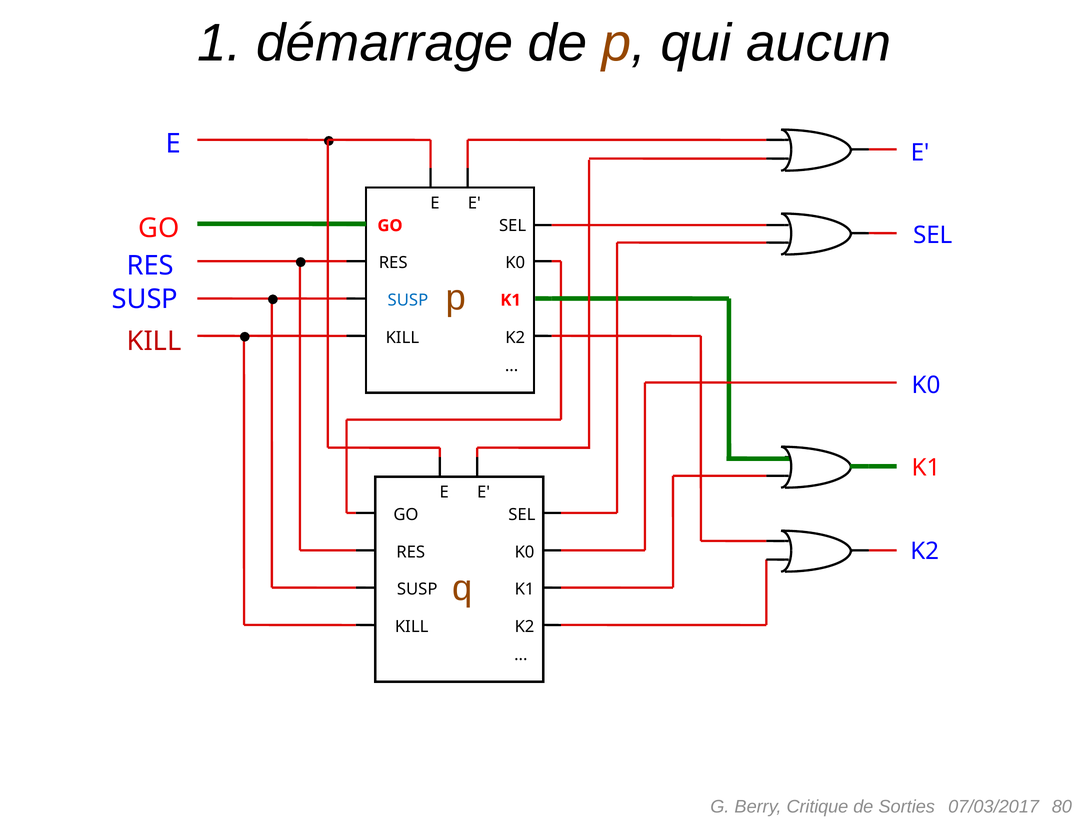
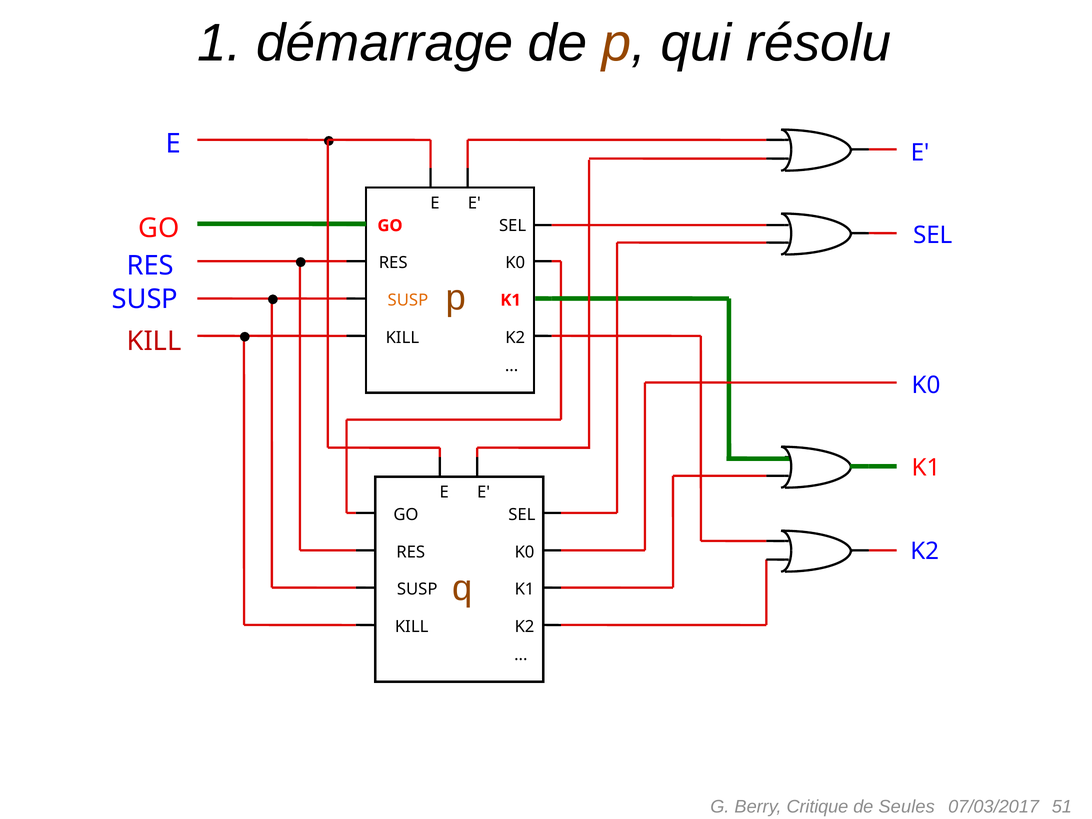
aucun: aucun -> résolu
SUSP at (408, 300) colour: blue -> orange
Sorties: Sorties -> Seules
80: 80 -> 51
